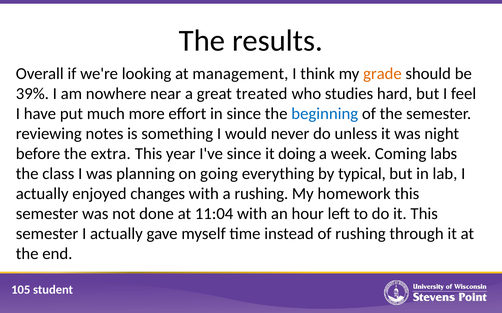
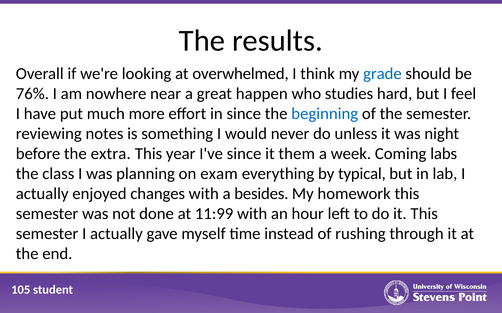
management: management -> overwhelmed
grade colour: orange -> blue
39%: 39% -> 76%
treated: treated -> happen
doing: doing -> them
going: going -> exam
a rushing: rushing -> besides
11:04: 11:04 -> 11:99
